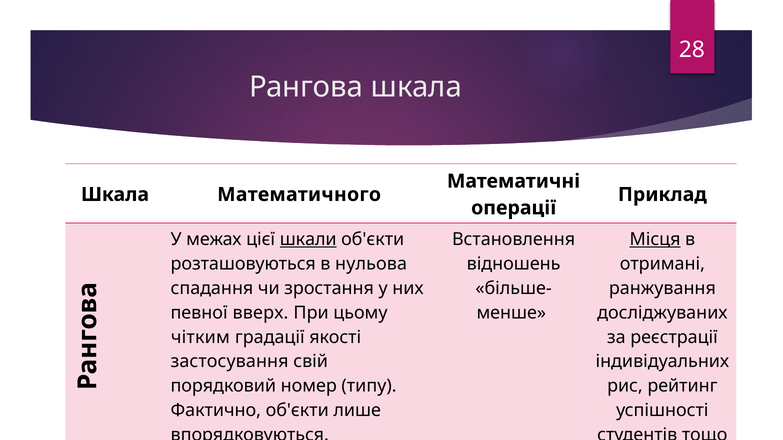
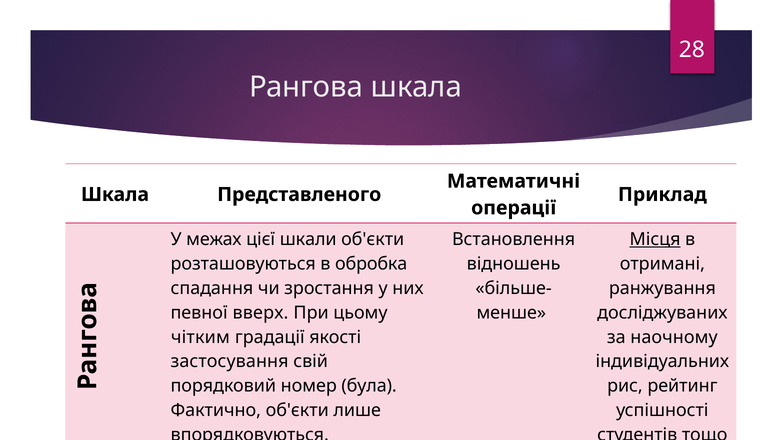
Математичного: Математичного -> Представленого
шкали underline: present -> none
нульова: нульова -> обробка
реєстрації: реєстрації -> наочному
типу: типу -> була
